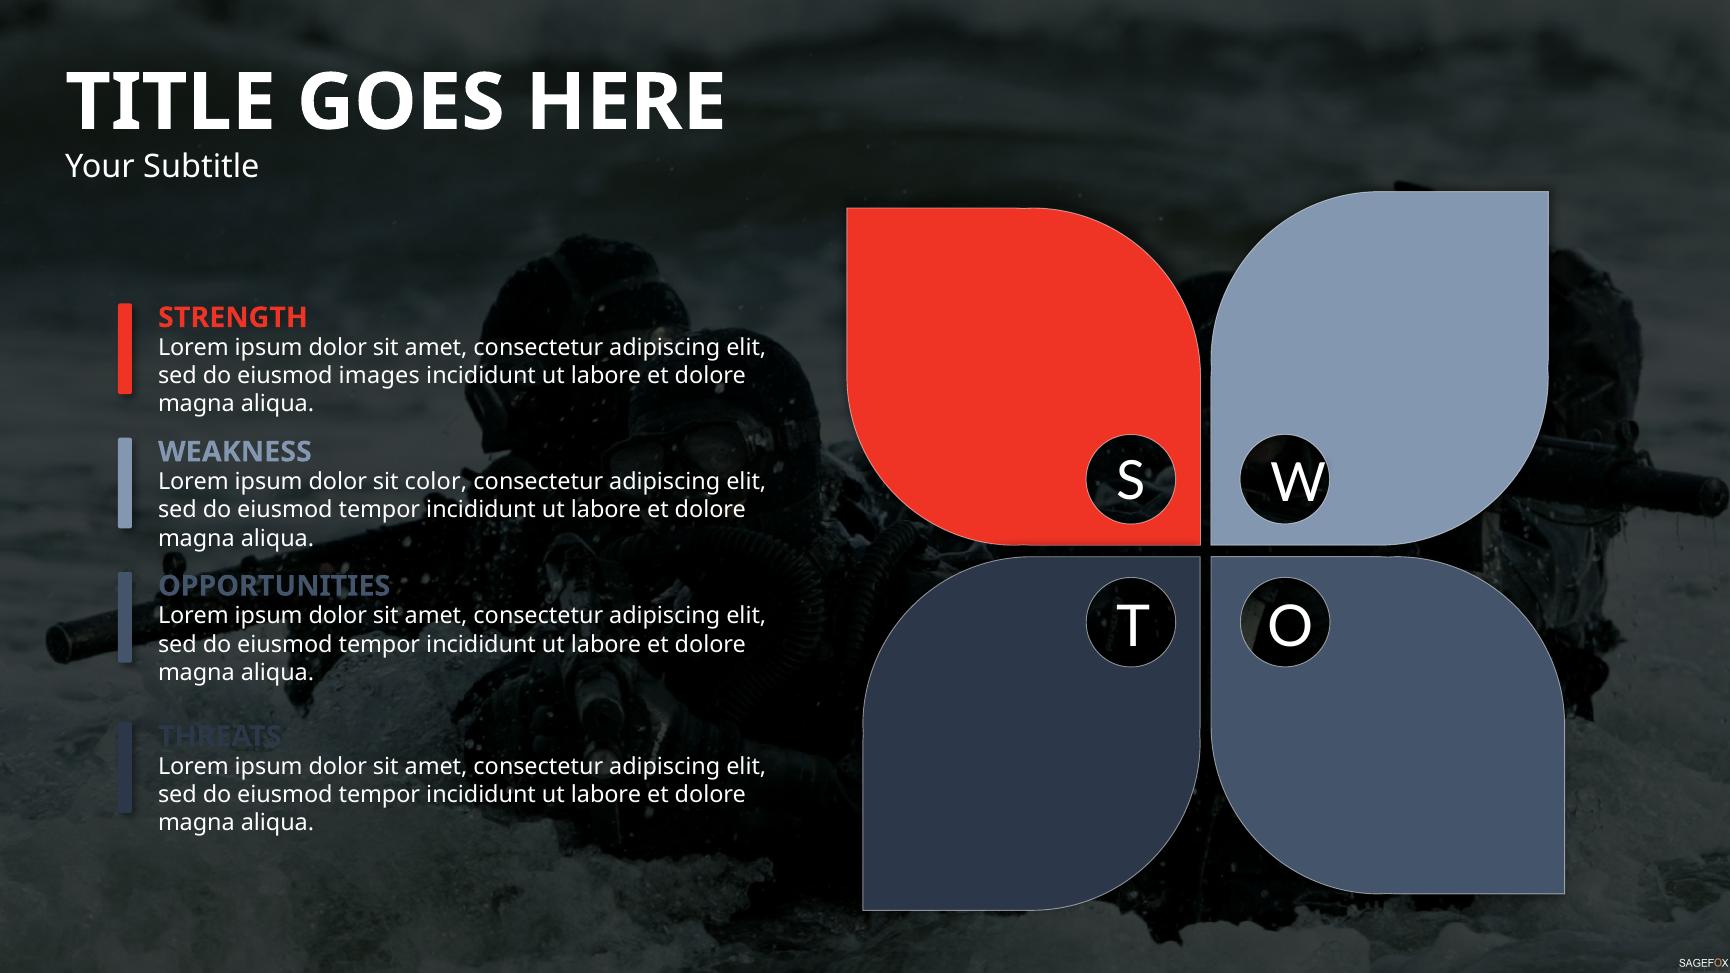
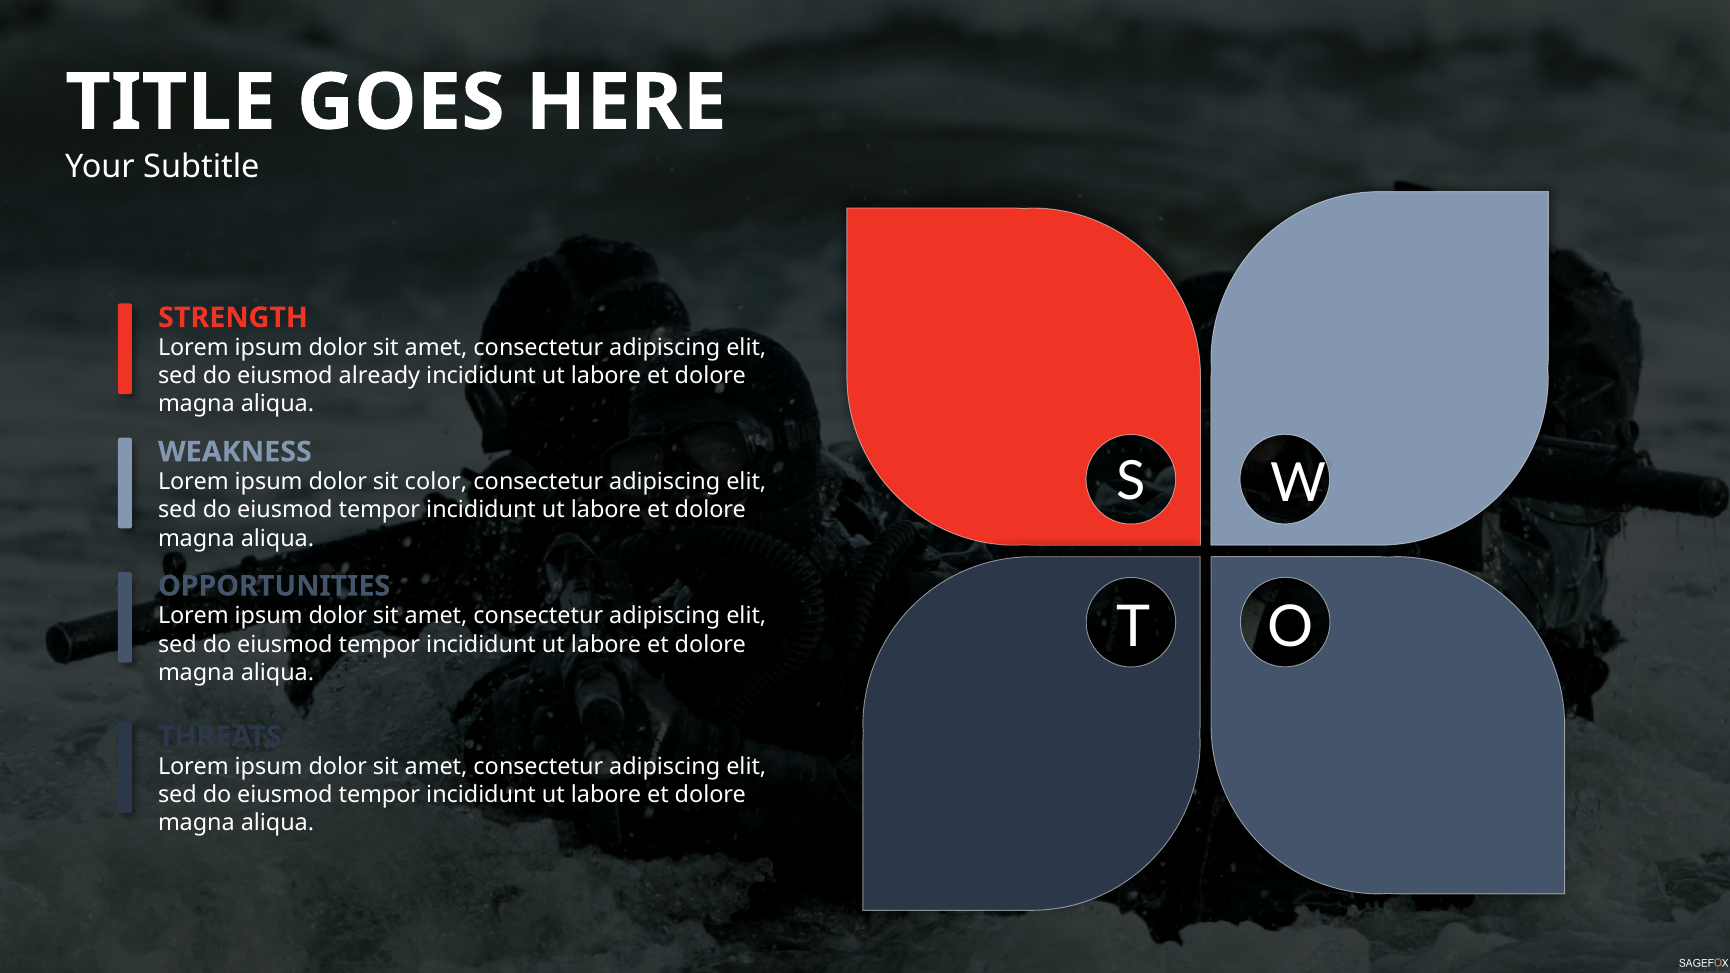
images: images -> already
